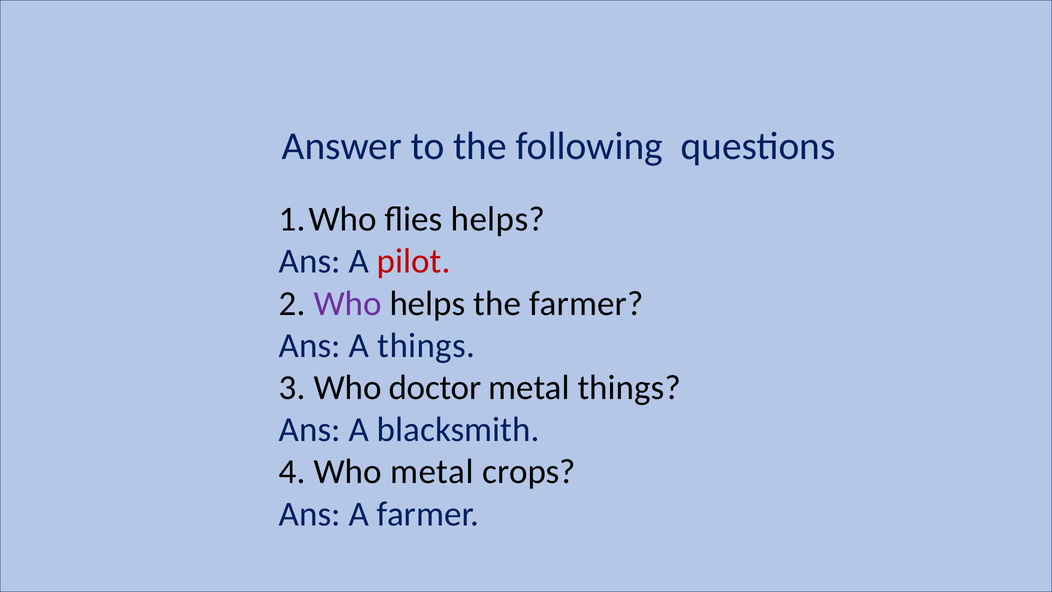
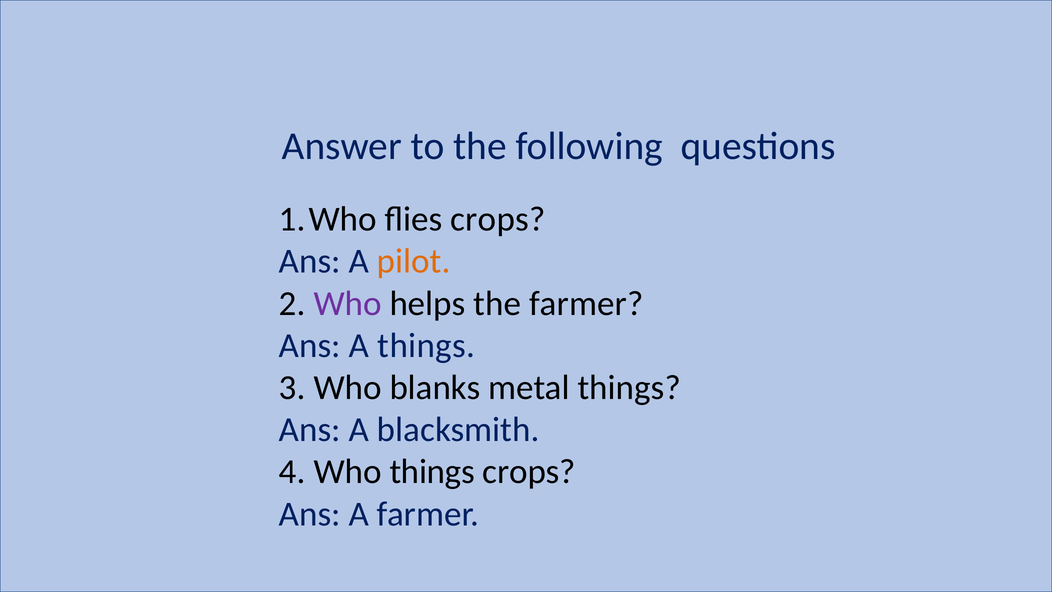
flies helps: helps -> crops
pilot colour: red -> orange
doctor: doctor -> blanks
Who metal: metal -> things
